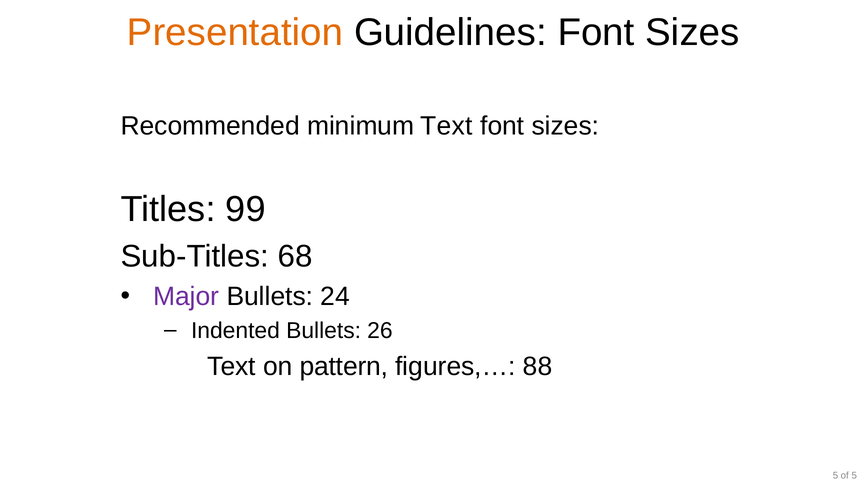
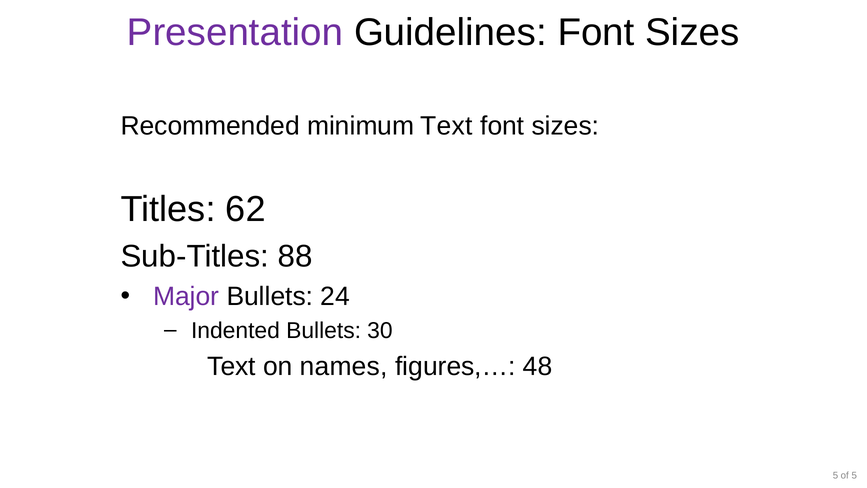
Presentation colour: orange -> purple
99: 99 -> 62
68: 68 -> 88
26: 26 -> 30
pattern: pattern -> names
88: 88 -> 48
